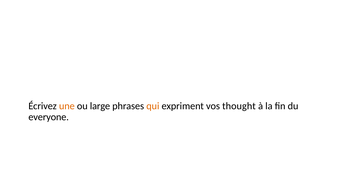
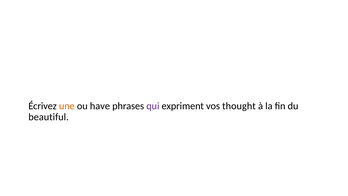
large: large -> have
qui colour: orange -> purple
everyone: everyone -> beautiful
